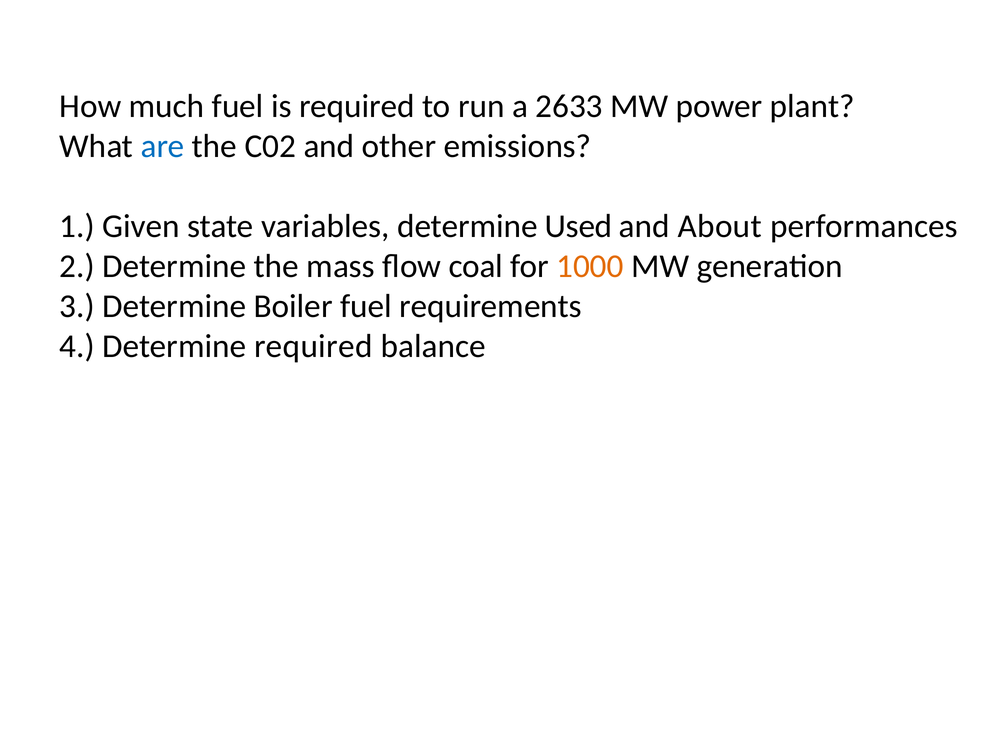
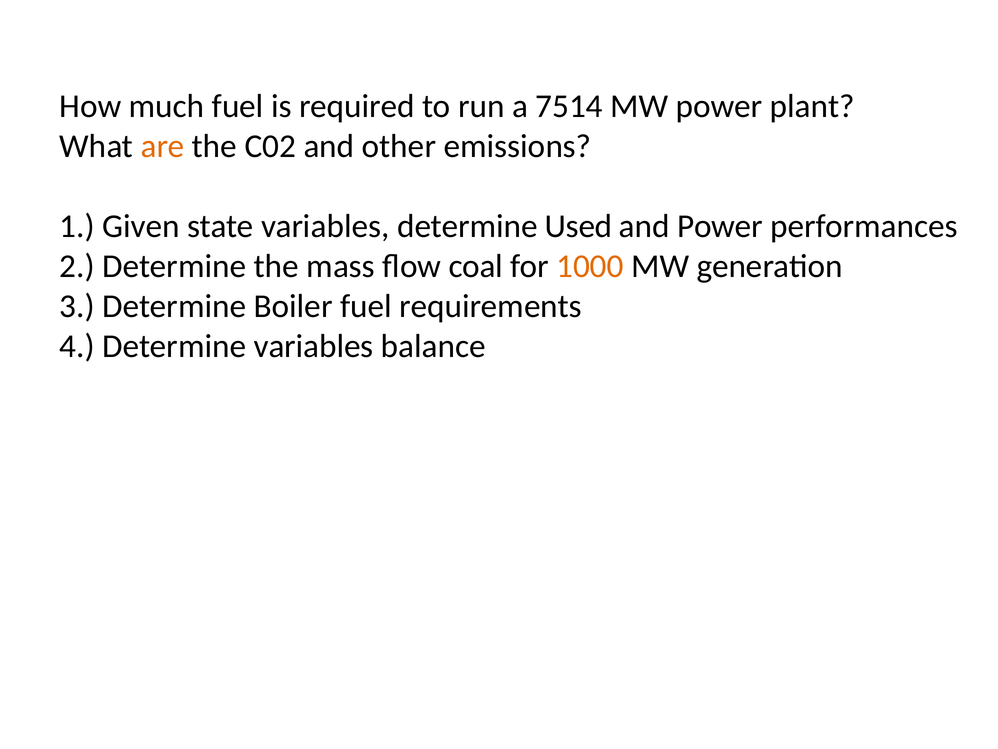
2633: 2633 -> 7514
are colour: blue -> orange
and About: About -> Power
Determine required: required -> variables
